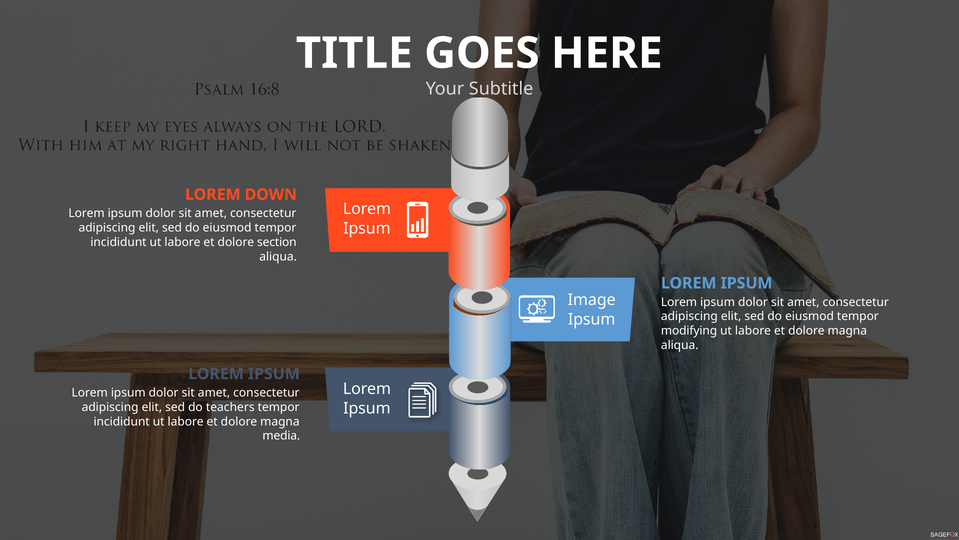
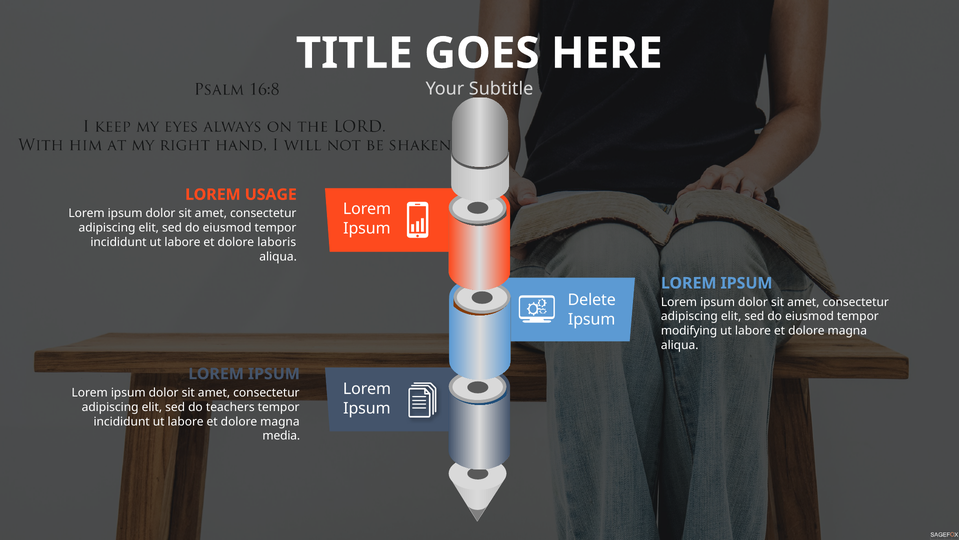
DOWN: DOWN -> USAGE
section: section -> laboris
Image: Image -> Delete
